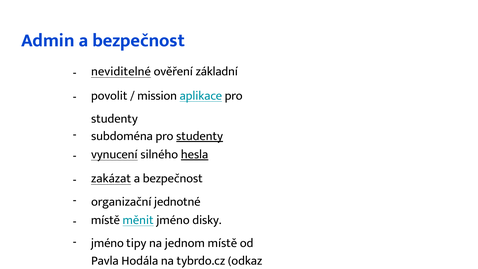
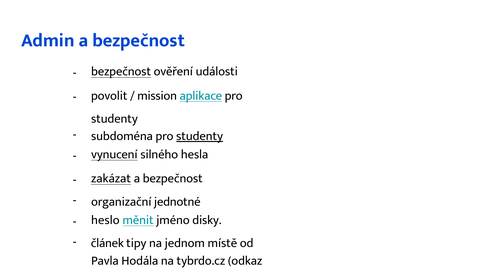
neviditelné at (121, 71): neviditelné -> bezpečnost
základní: základní -> události
hesla underline: present -> none
místě at (105, 220): místě -> heslo
jméno at (107, 243): jméno -> článek
